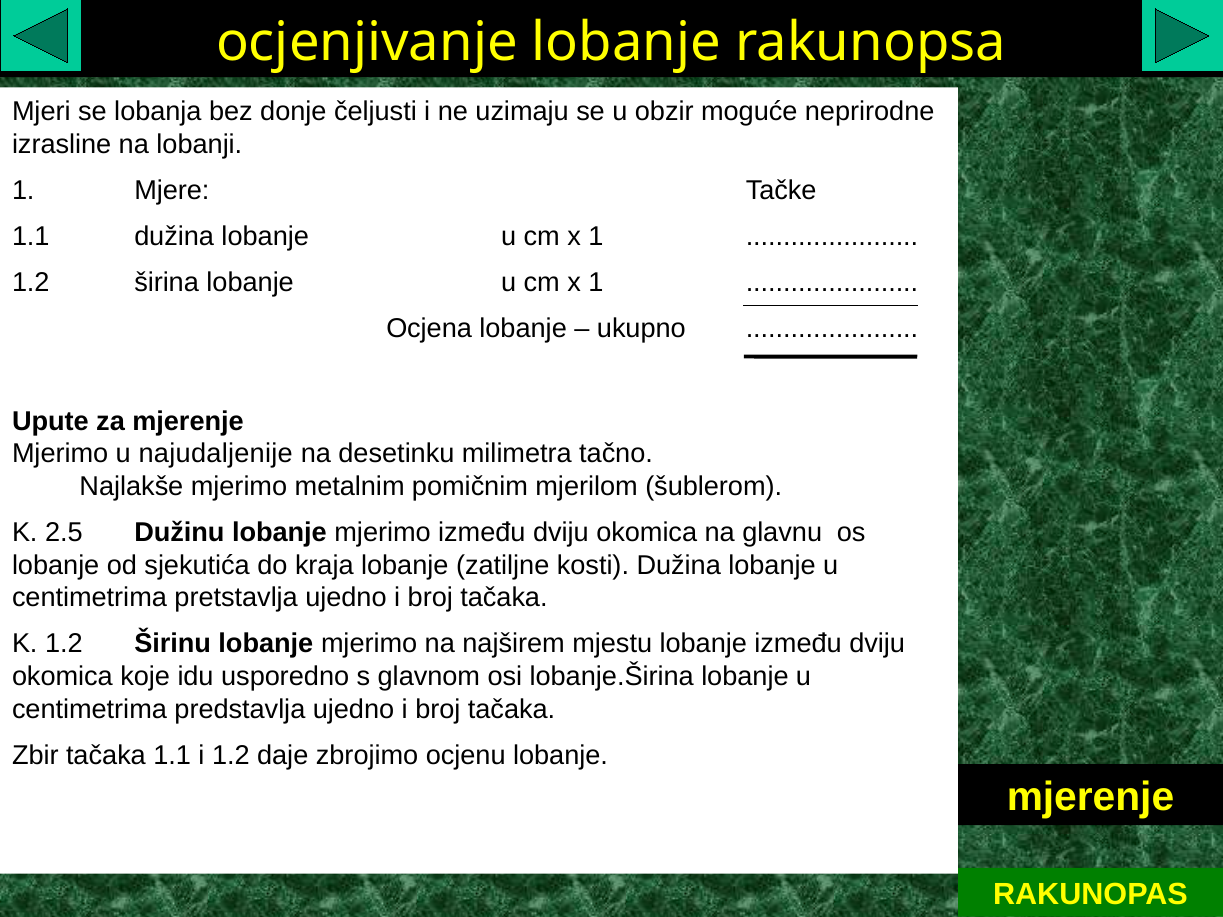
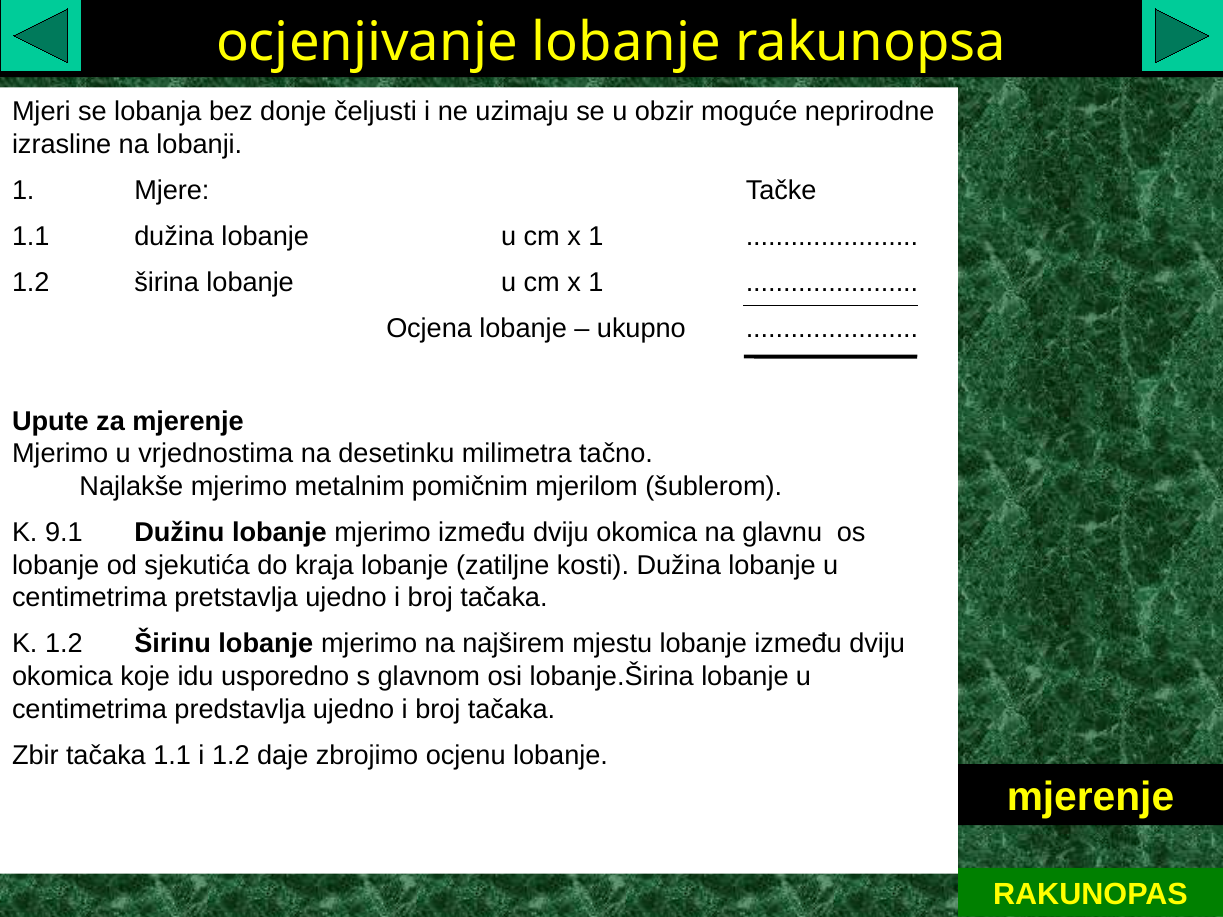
najudaljenije: najudaljenije -> vrjednostima
2.5: 2.5 -> 9.1
